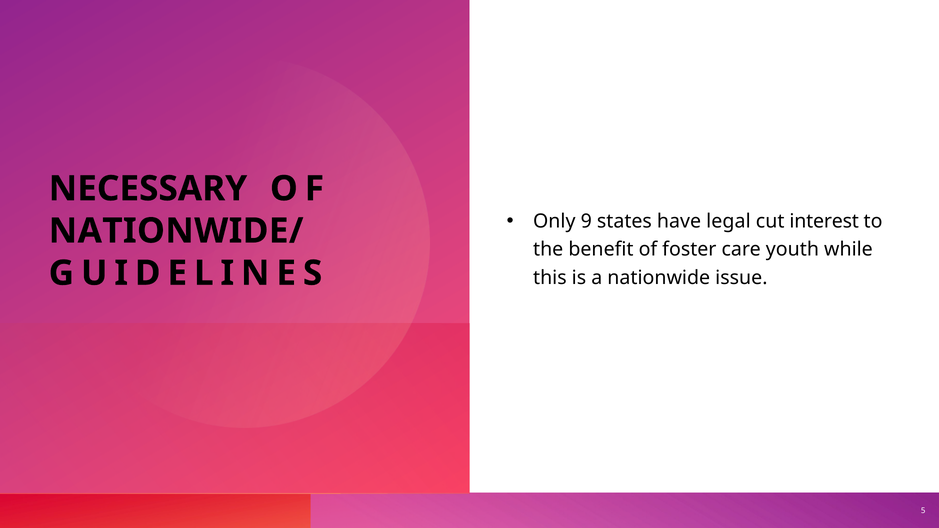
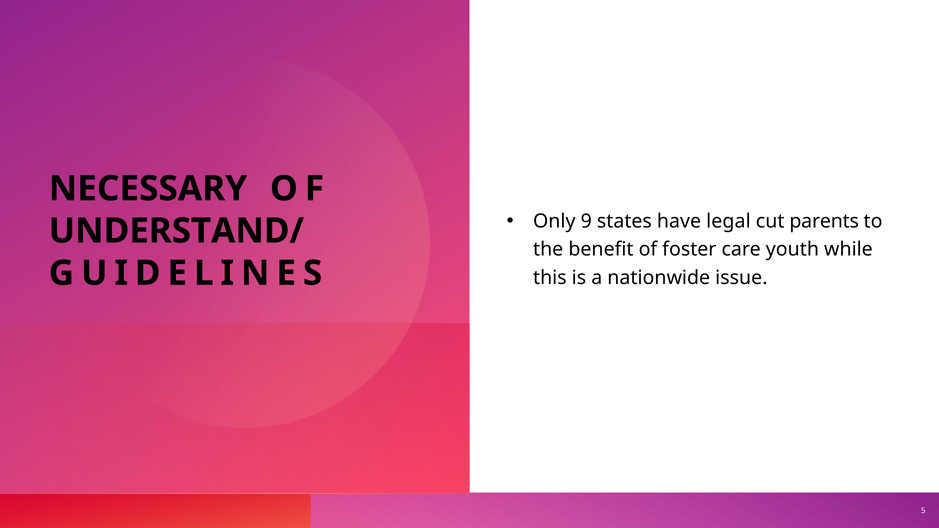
interest: interest -> parents
NATIONWIDE/: NATIONWIDE/ -> UNDERSTAND/
